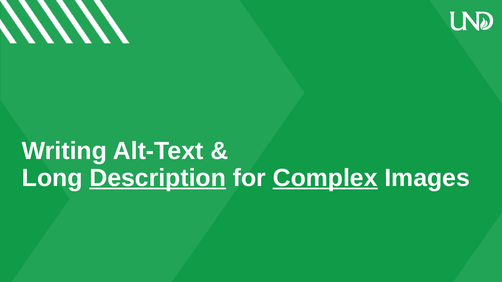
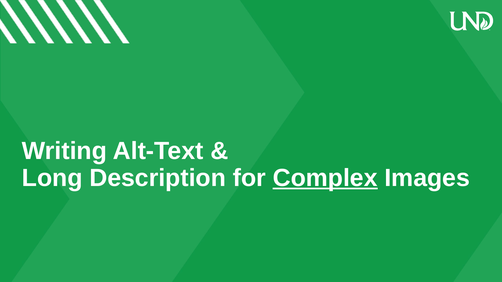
Description underline: present -> none
